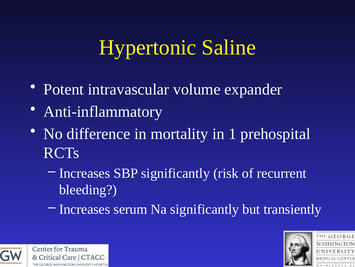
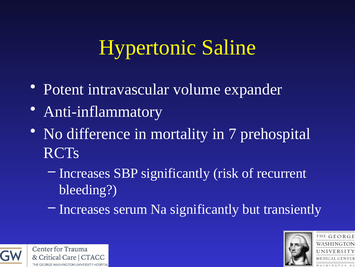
1: 1 -> 7
